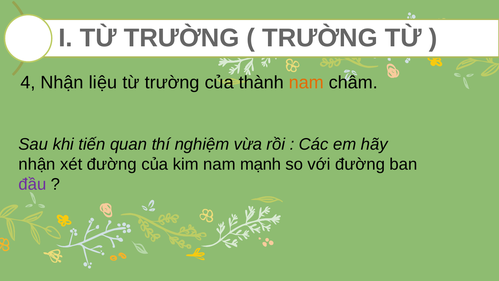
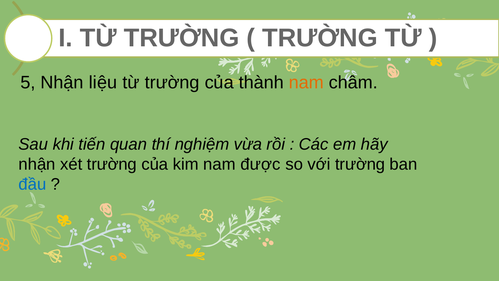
4: 4 -> 5
xét đường: đường -> trường
mạnh: mạnh -> được
với đường: đường -> trường
đầu colour: purple -> blue
